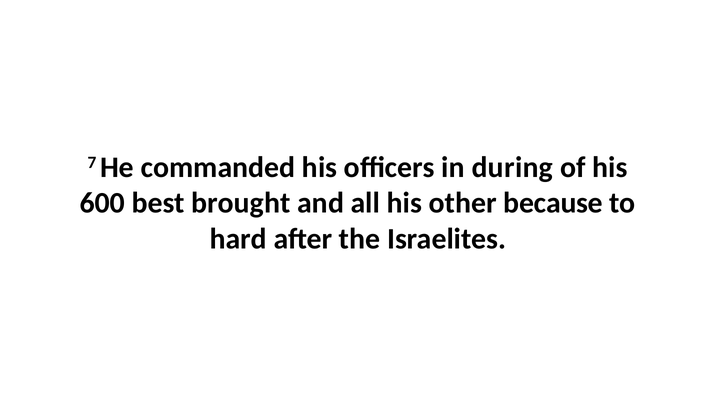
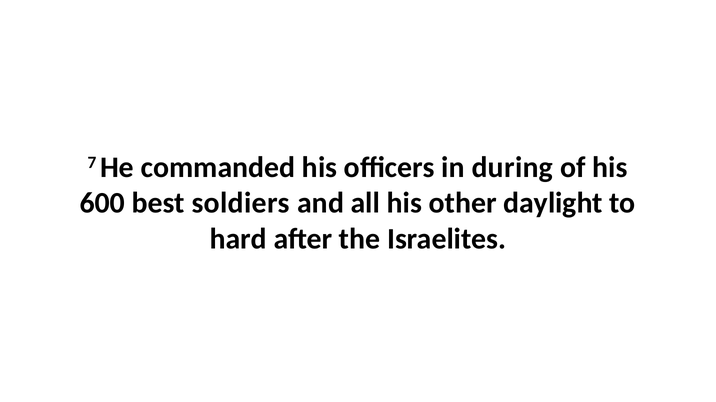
brought: brought -> soldiers
because: because -> daylight
